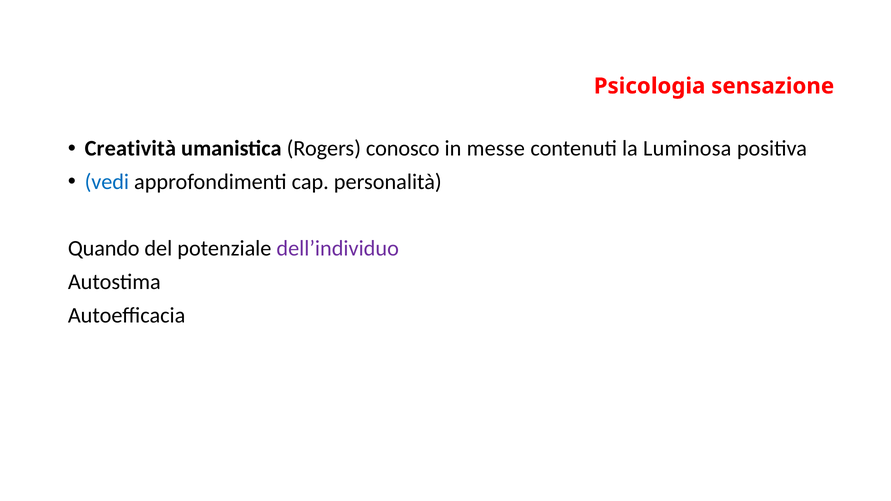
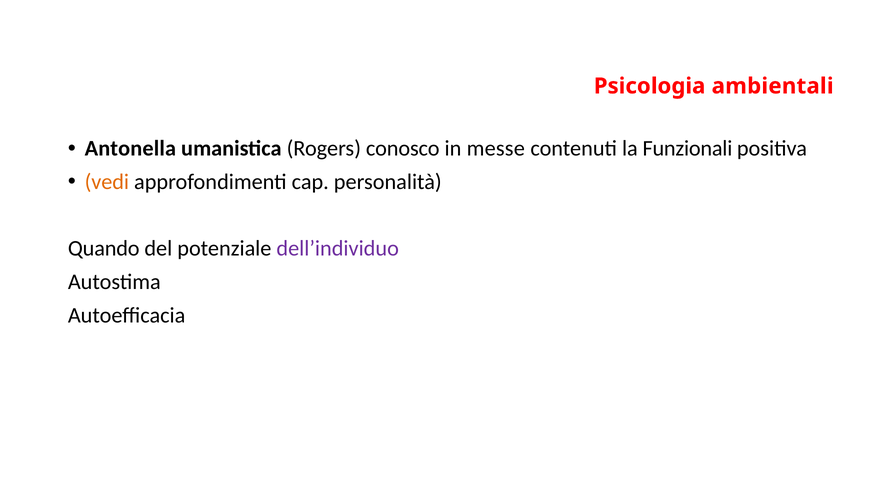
sensazione: sensazione -> ambientali
Creatività: Creatività -> Antonella
Luminosa: Luminosa -> Funzionali
vedi colour: blue -> orange
